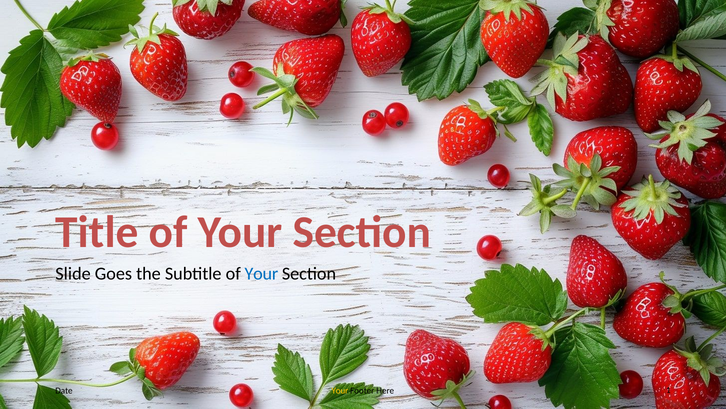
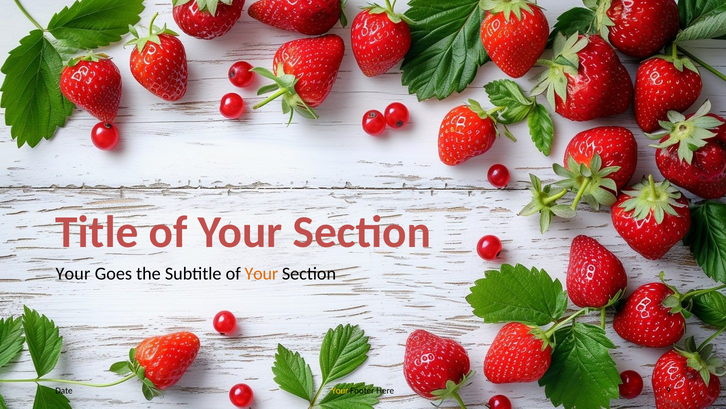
Slide at (73, 273): Slide -> Your
Your at (261, 273) colour: blue -> orange
1: 1 -> 9
